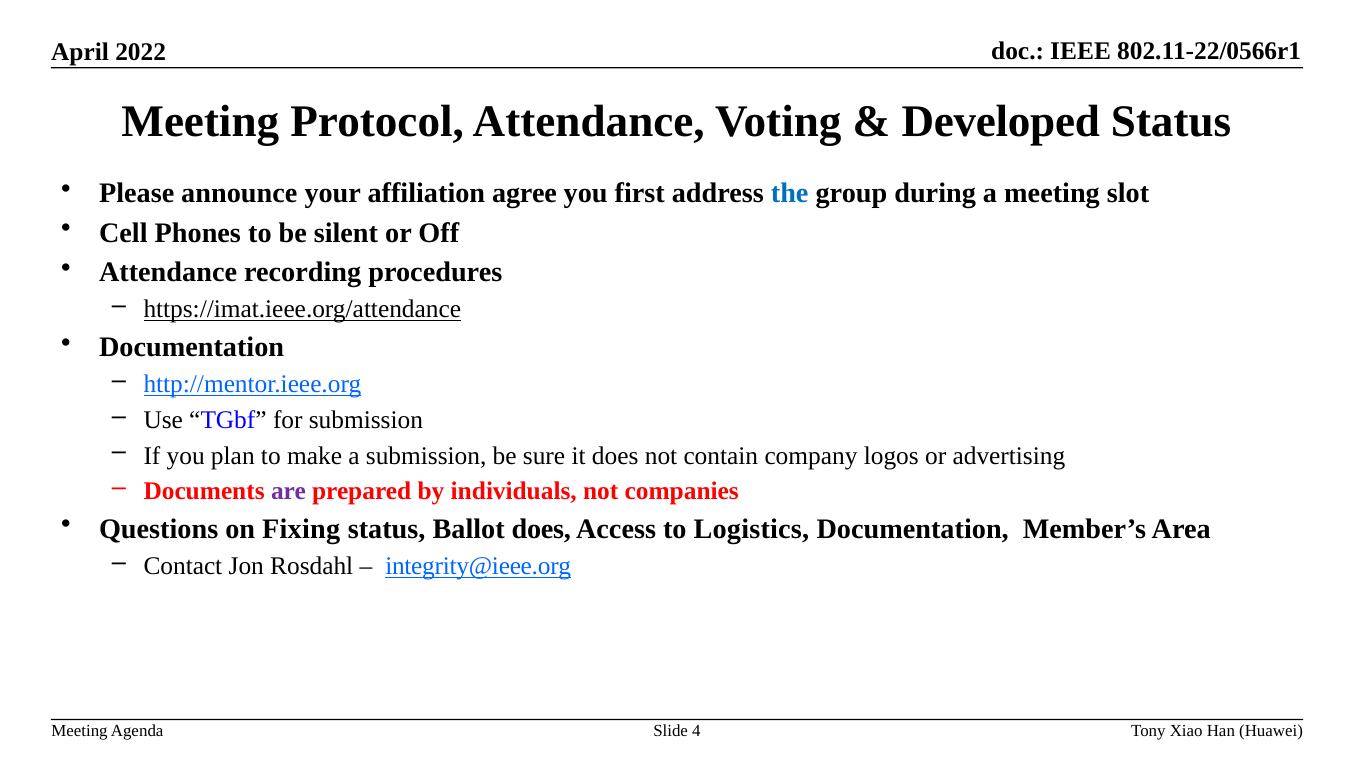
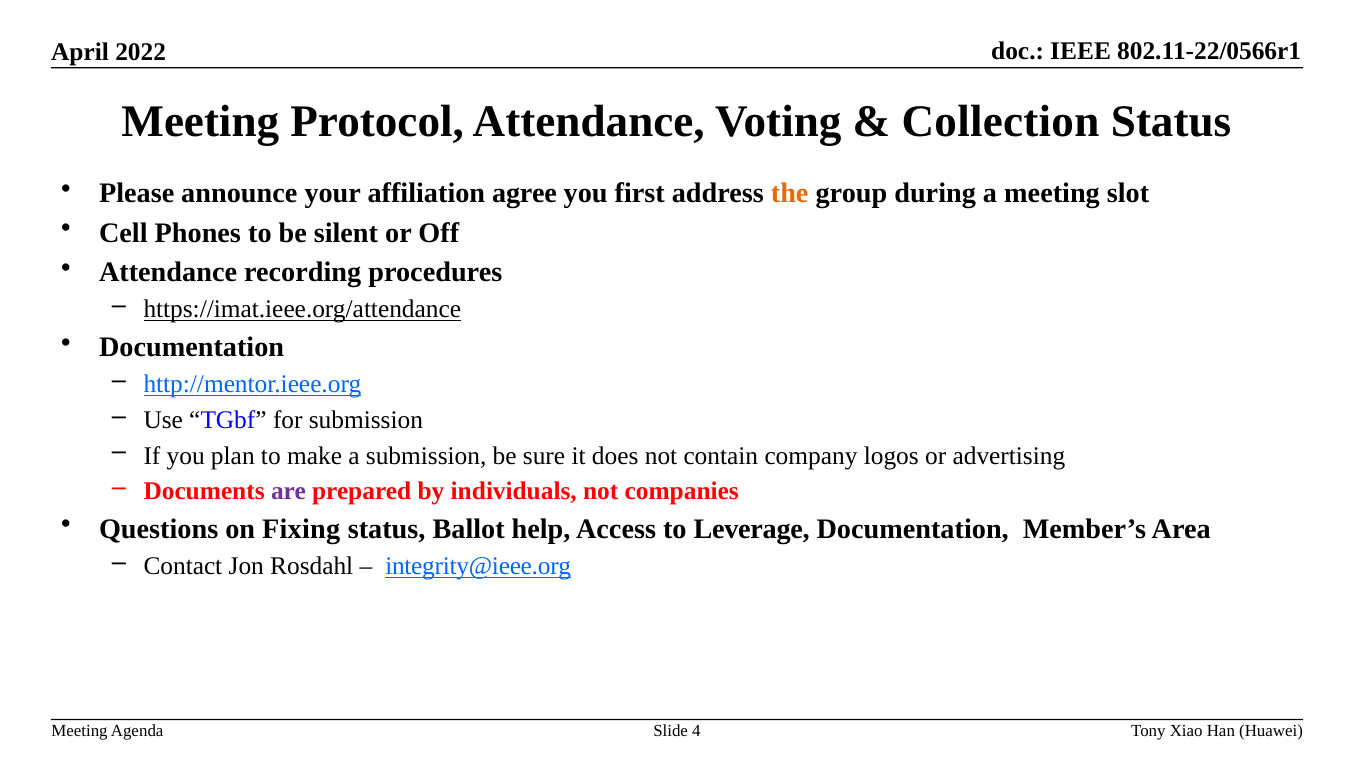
Developed: Developed -> Collection
the colour: blue -> orange
Ballot does: does -> help
Logistics: Logistics -> Leverage
